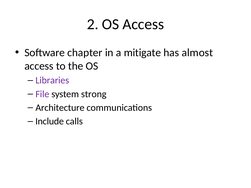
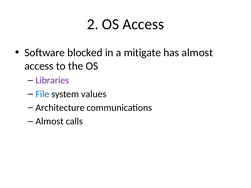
chapter: chapter -> blocked
File colour: purple -> blue
strong: strong -> values
Include at (50, 121): Include -> Almost
